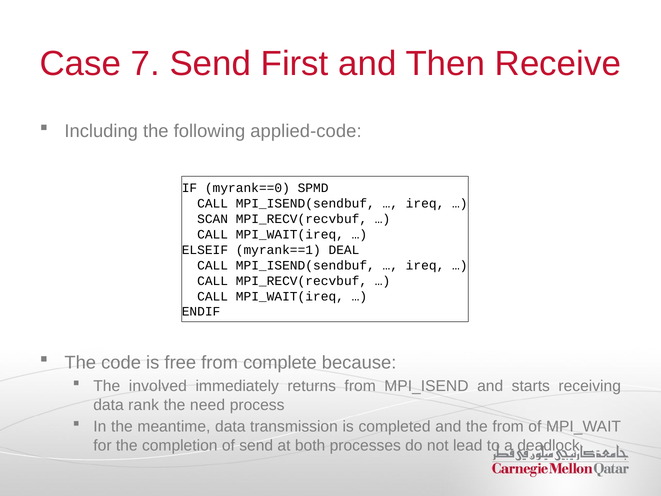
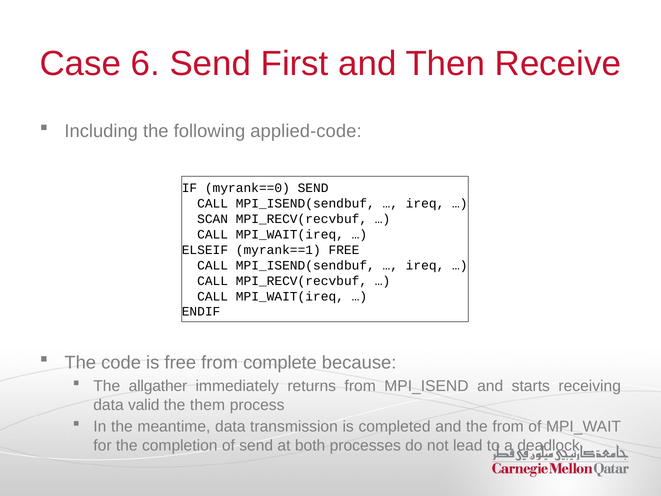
7: 7 -> 6
myrank==0 SPMD: SPMD -> SEND
myrank==1 DEAL: DEAL -> FREE
involved: involved -> allgather
rank: rank -> valid
need: need -> them
